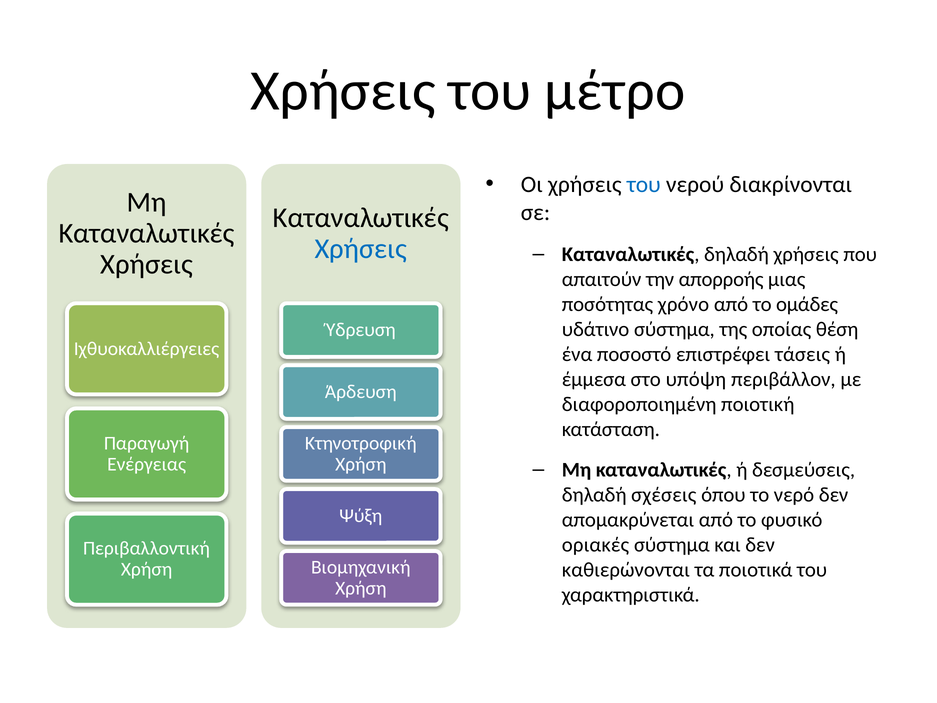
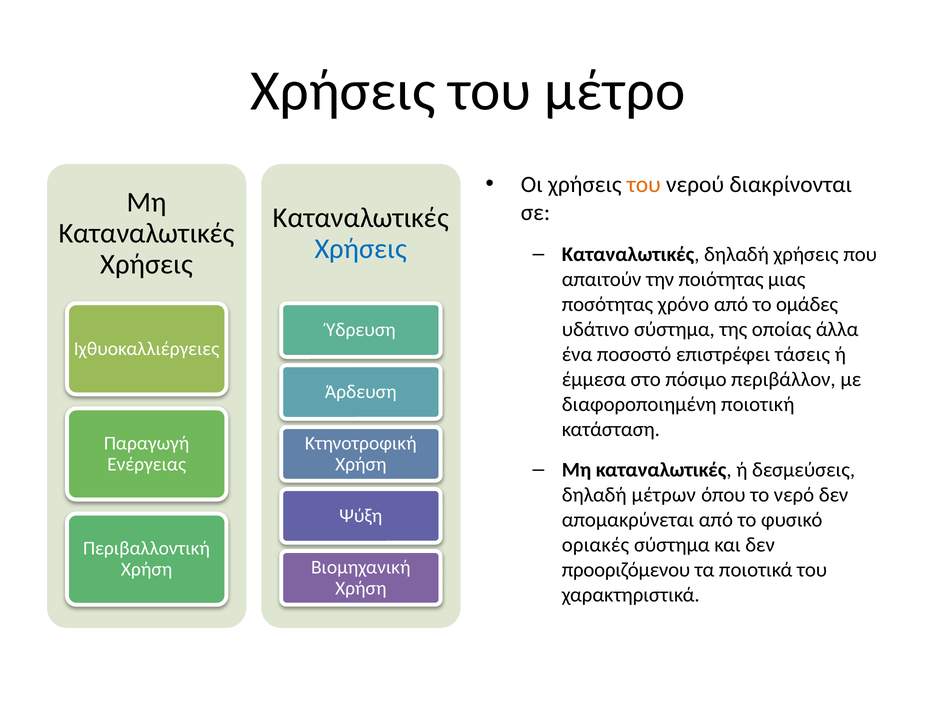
του at (644, 184) colour: blue -> orange
απορροής: απορροής -> ποιότητας
θέση: θέση -> άλλα
υπόψη: υπόψη -> πόσιμο
σχέσεις: σχέσεις -> μέτρων
καθιερώνονται: καθιερώνονται -> προοριζόμενου
